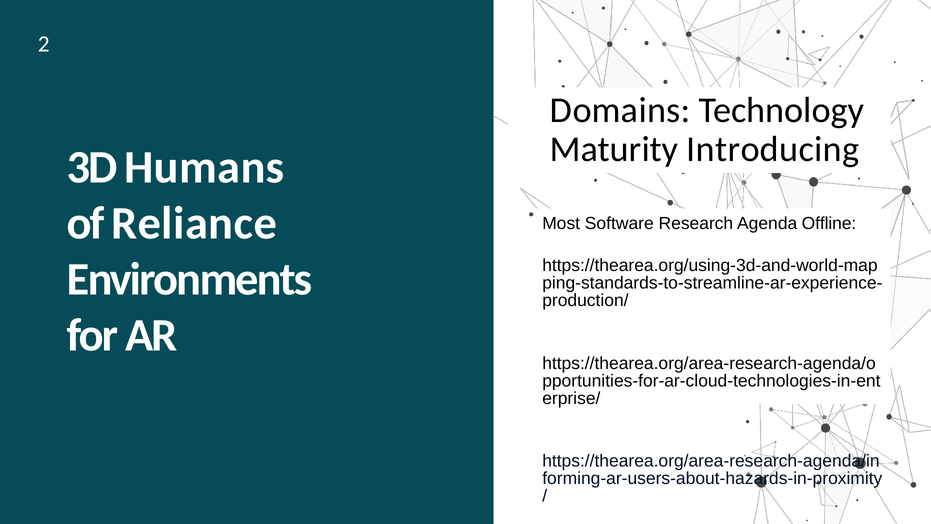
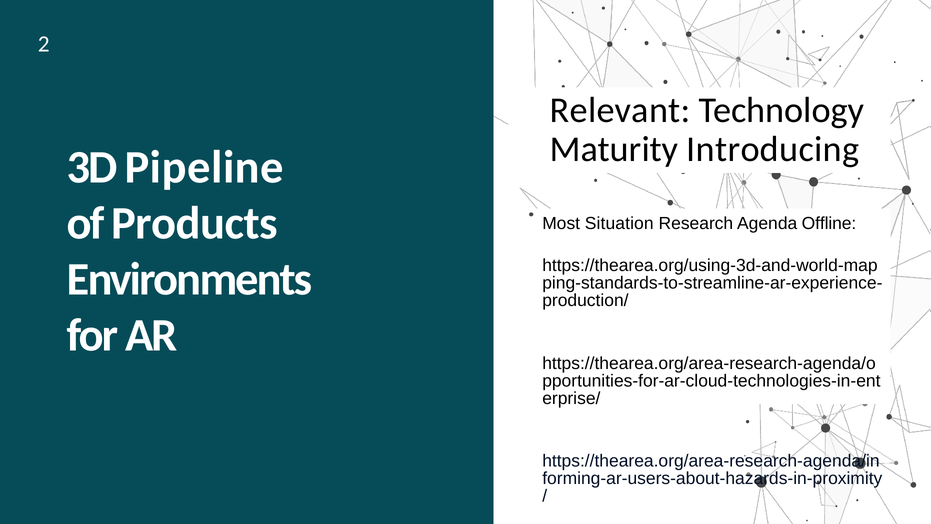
Domains: Domains -> Relevant
Humans: Humans -> Pipeline
Reliance: Reliance -> Products
Software: Software -> Situation
